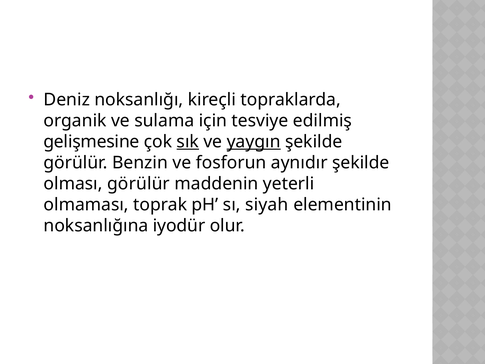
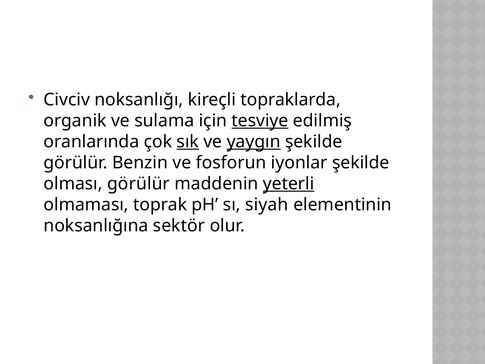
Deniz: Deniz -> Civciv
tesviye underline: none -> present
gelişmesine: gelişmesine -> oranlarında
aynıdır: aynıdır -> iyonlar
yeterli underline: none -> present
iyodür: iyodür -> sektör
